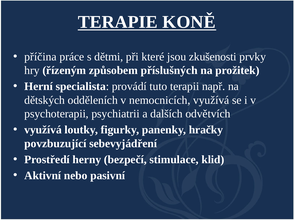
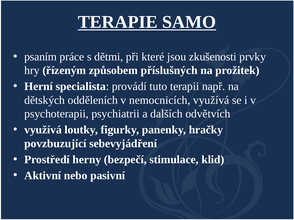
KONĚ: KONĚ -> SAMO
příčina: příčina -> psaním
